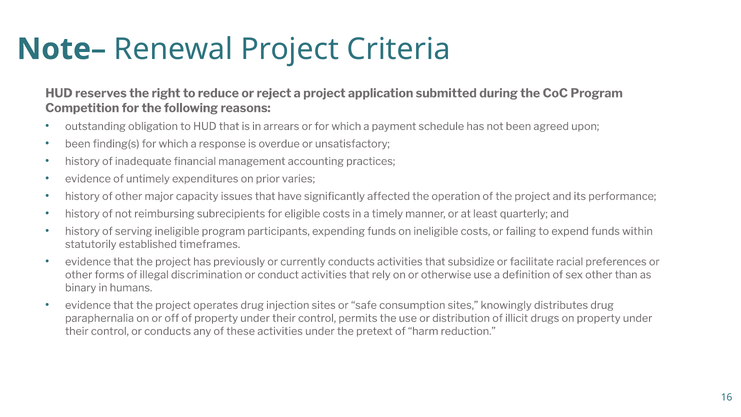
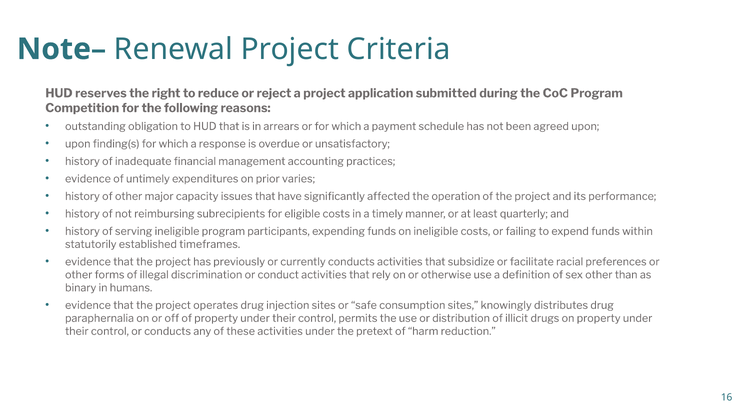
been at (78, 144): been -> upon
